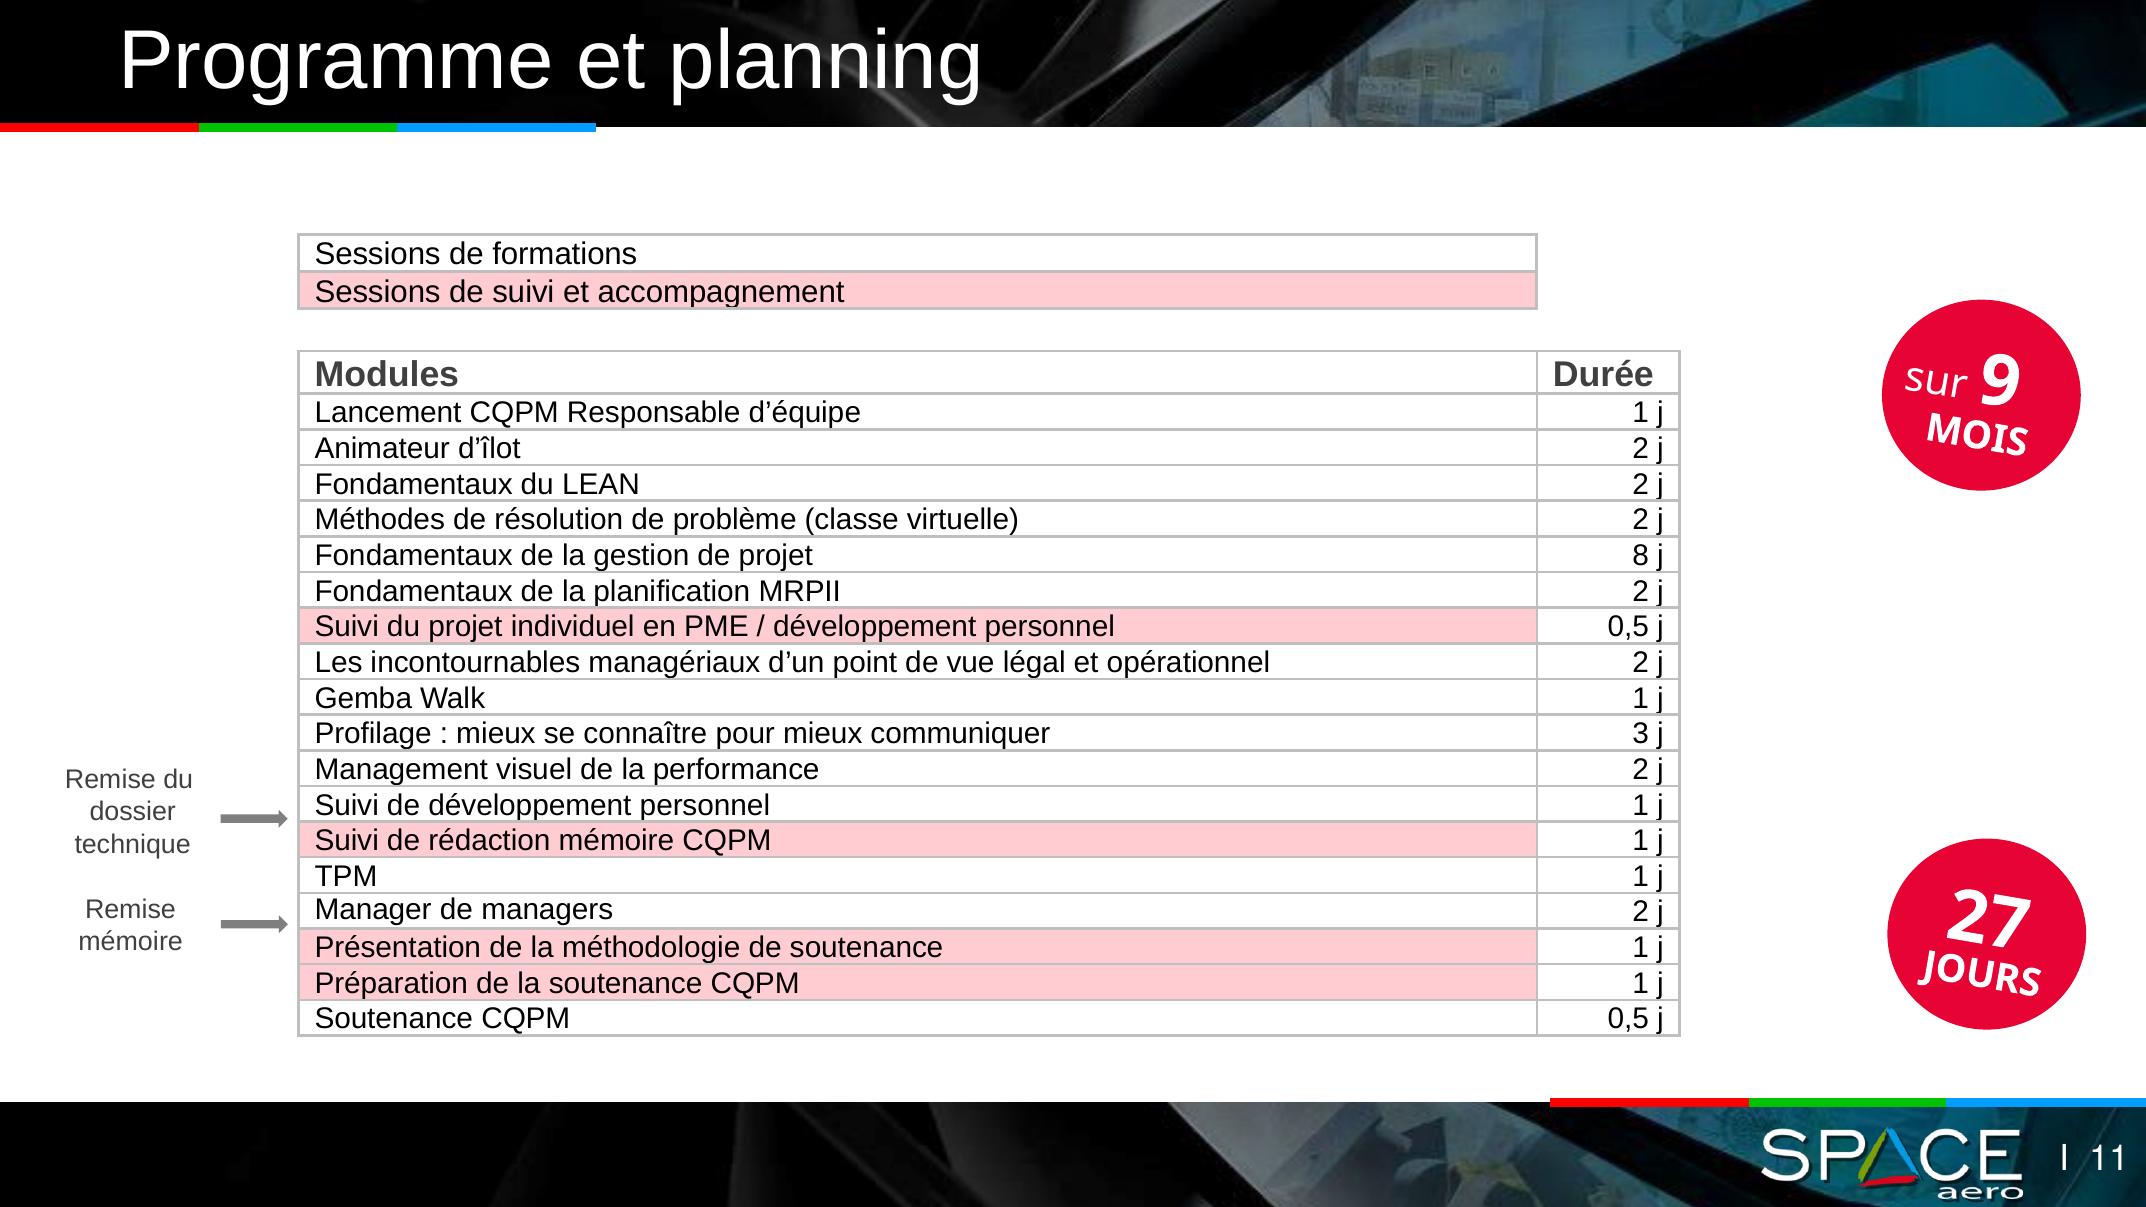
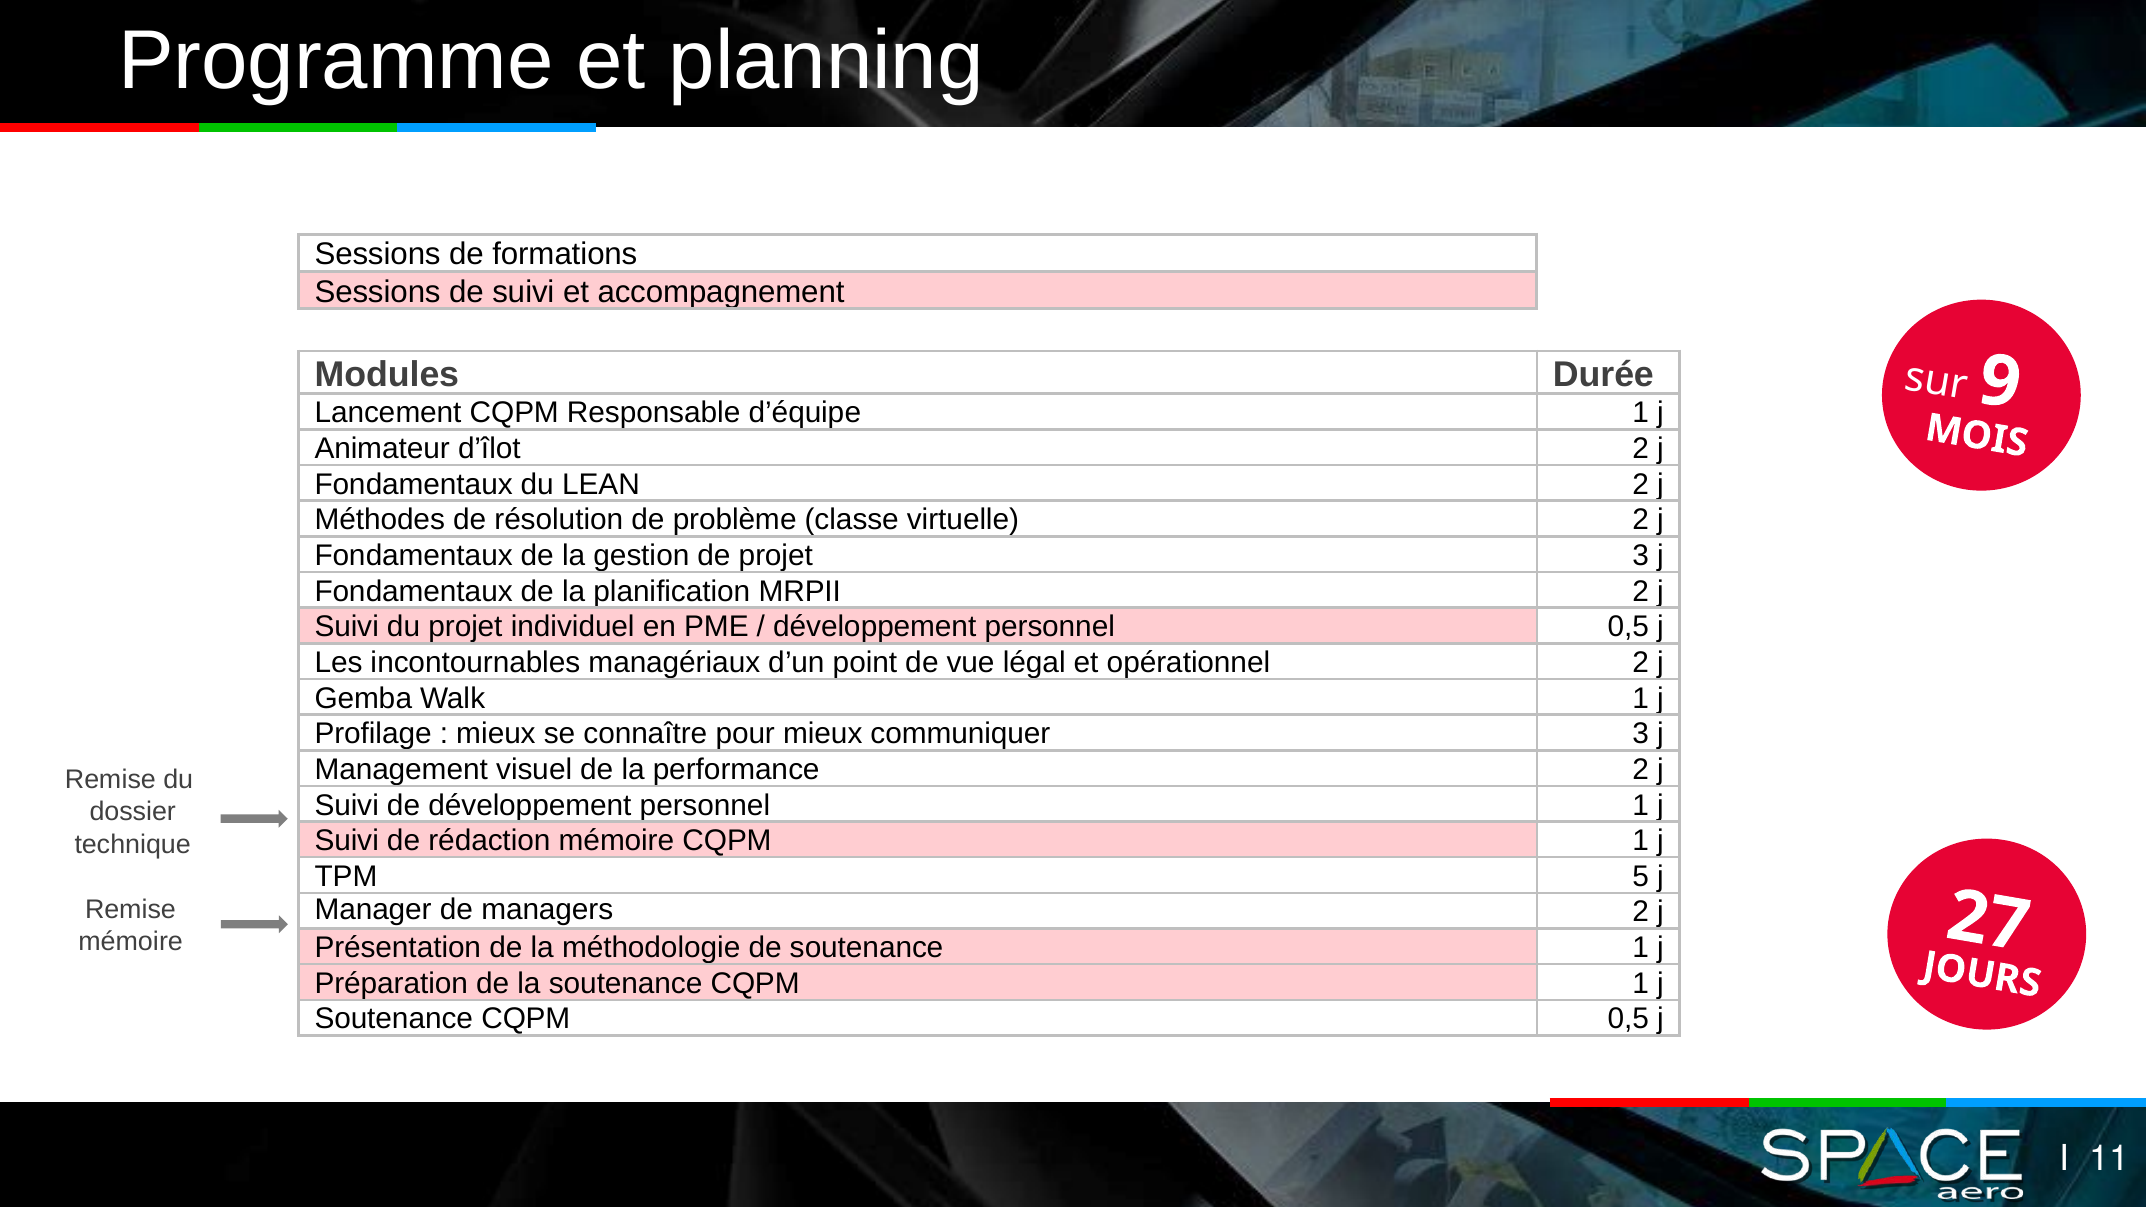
projet 8: 8 -> 3
TPM 1: 1 -> 5
